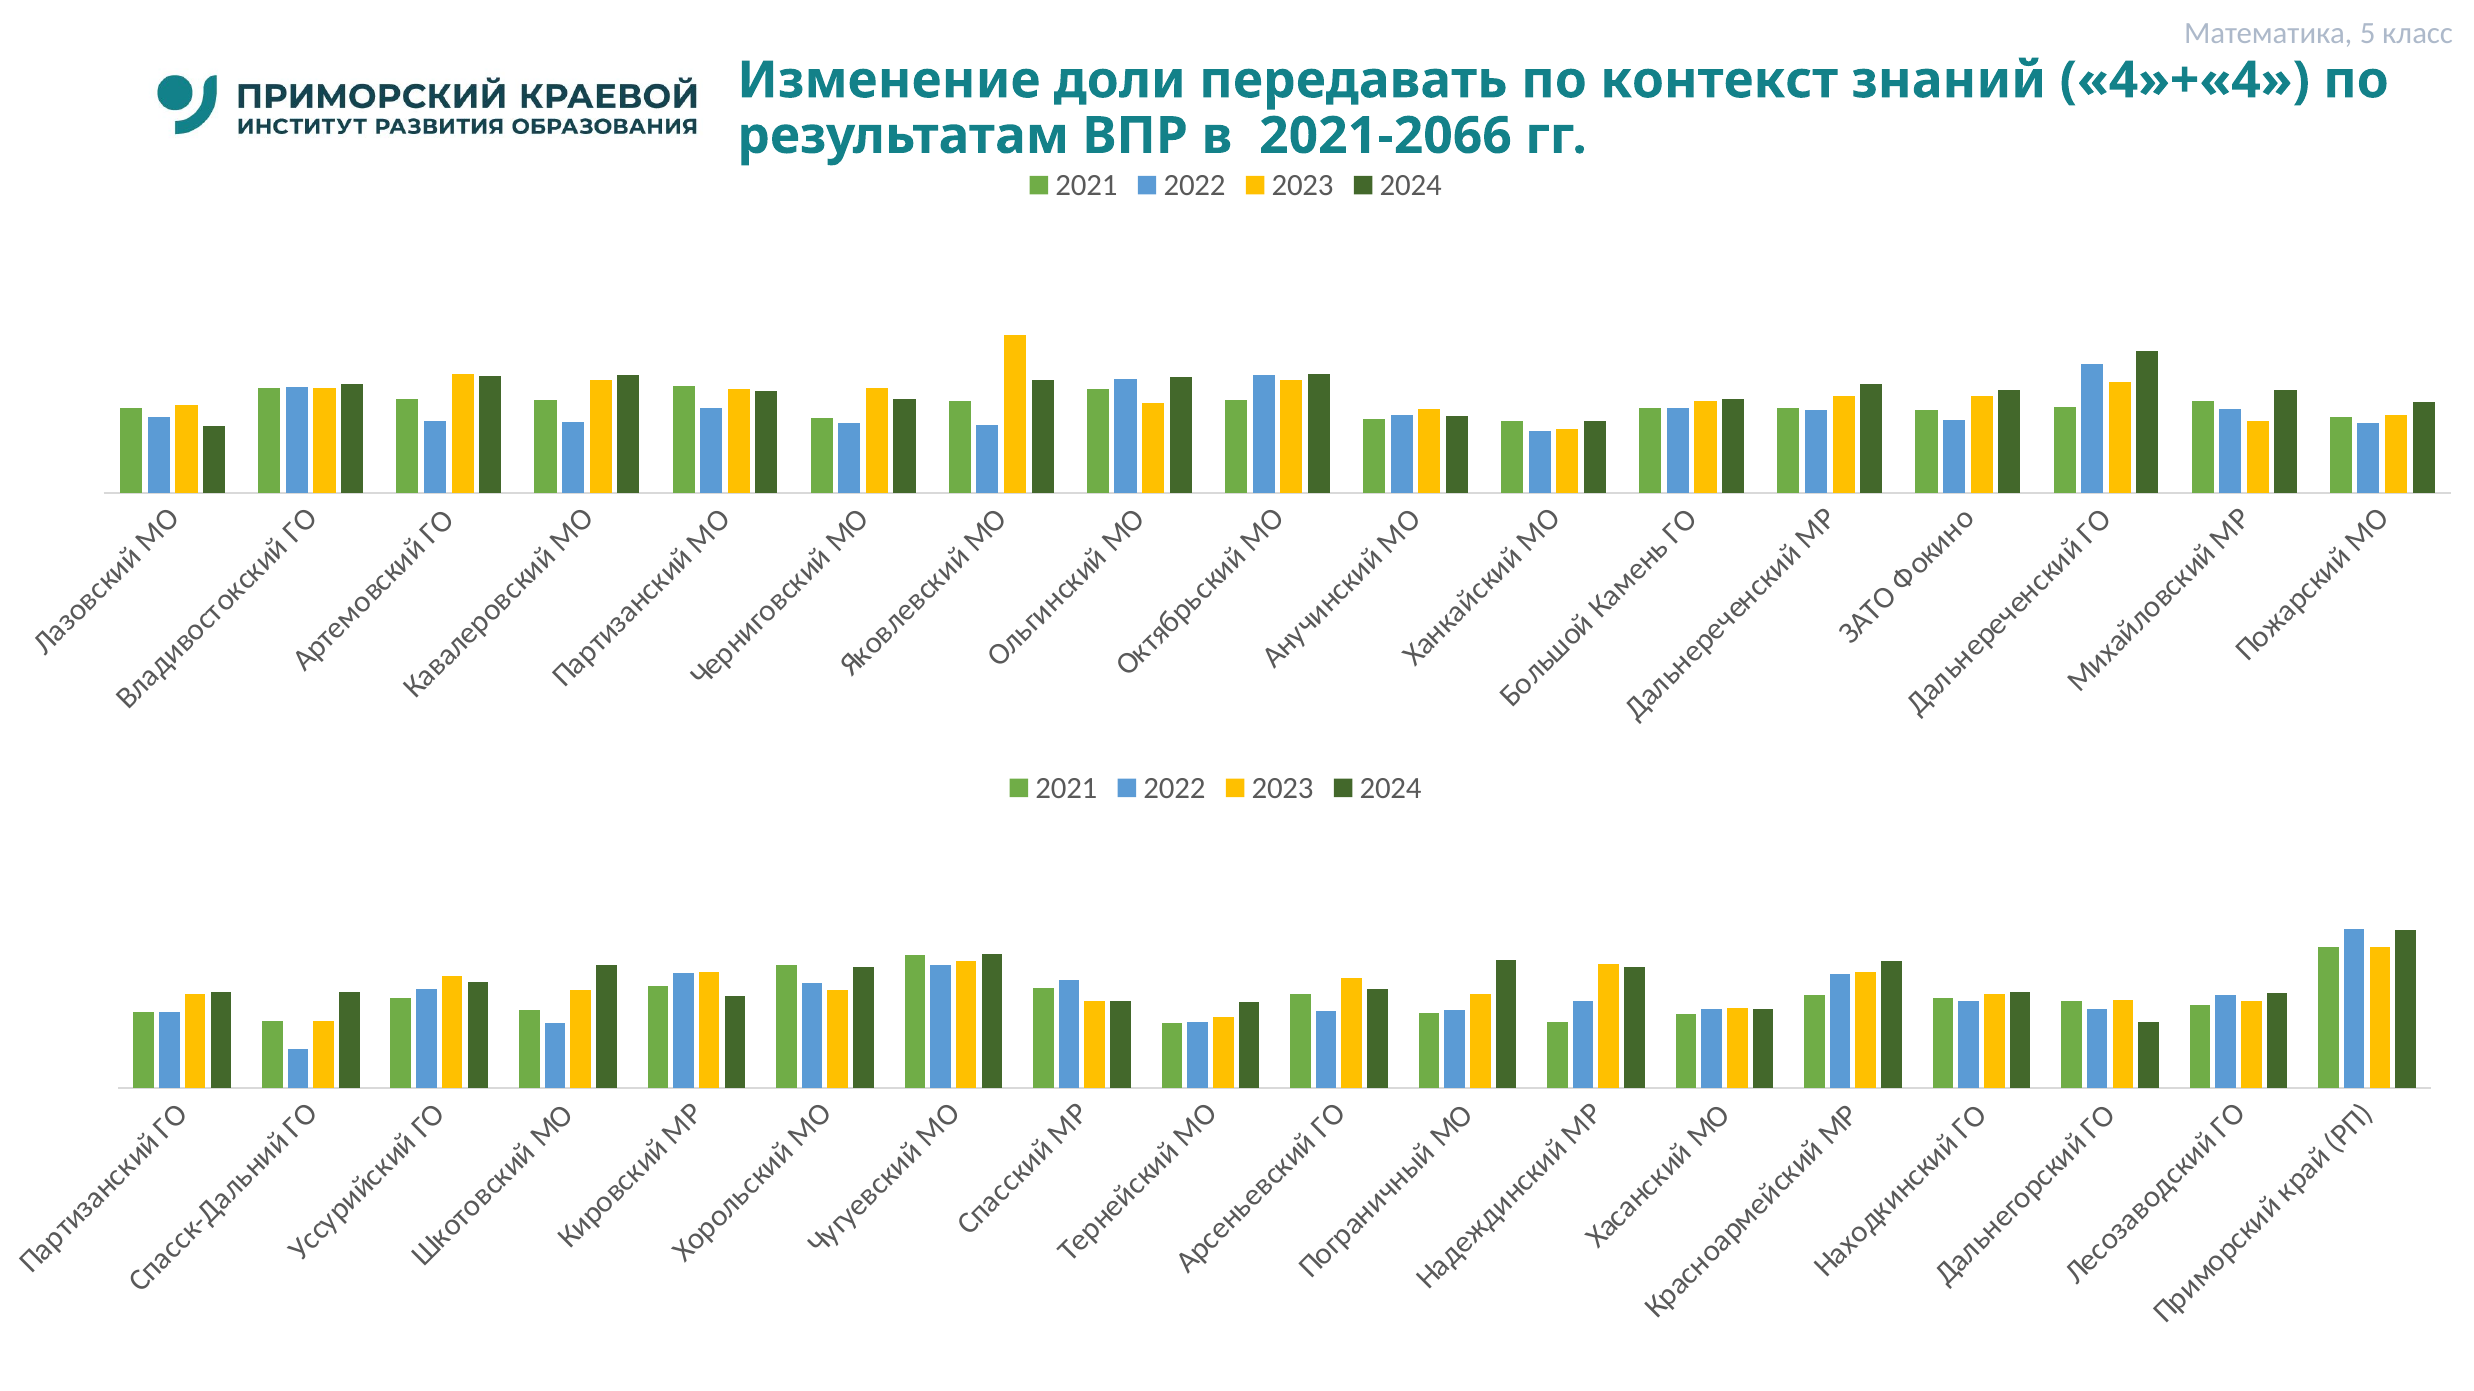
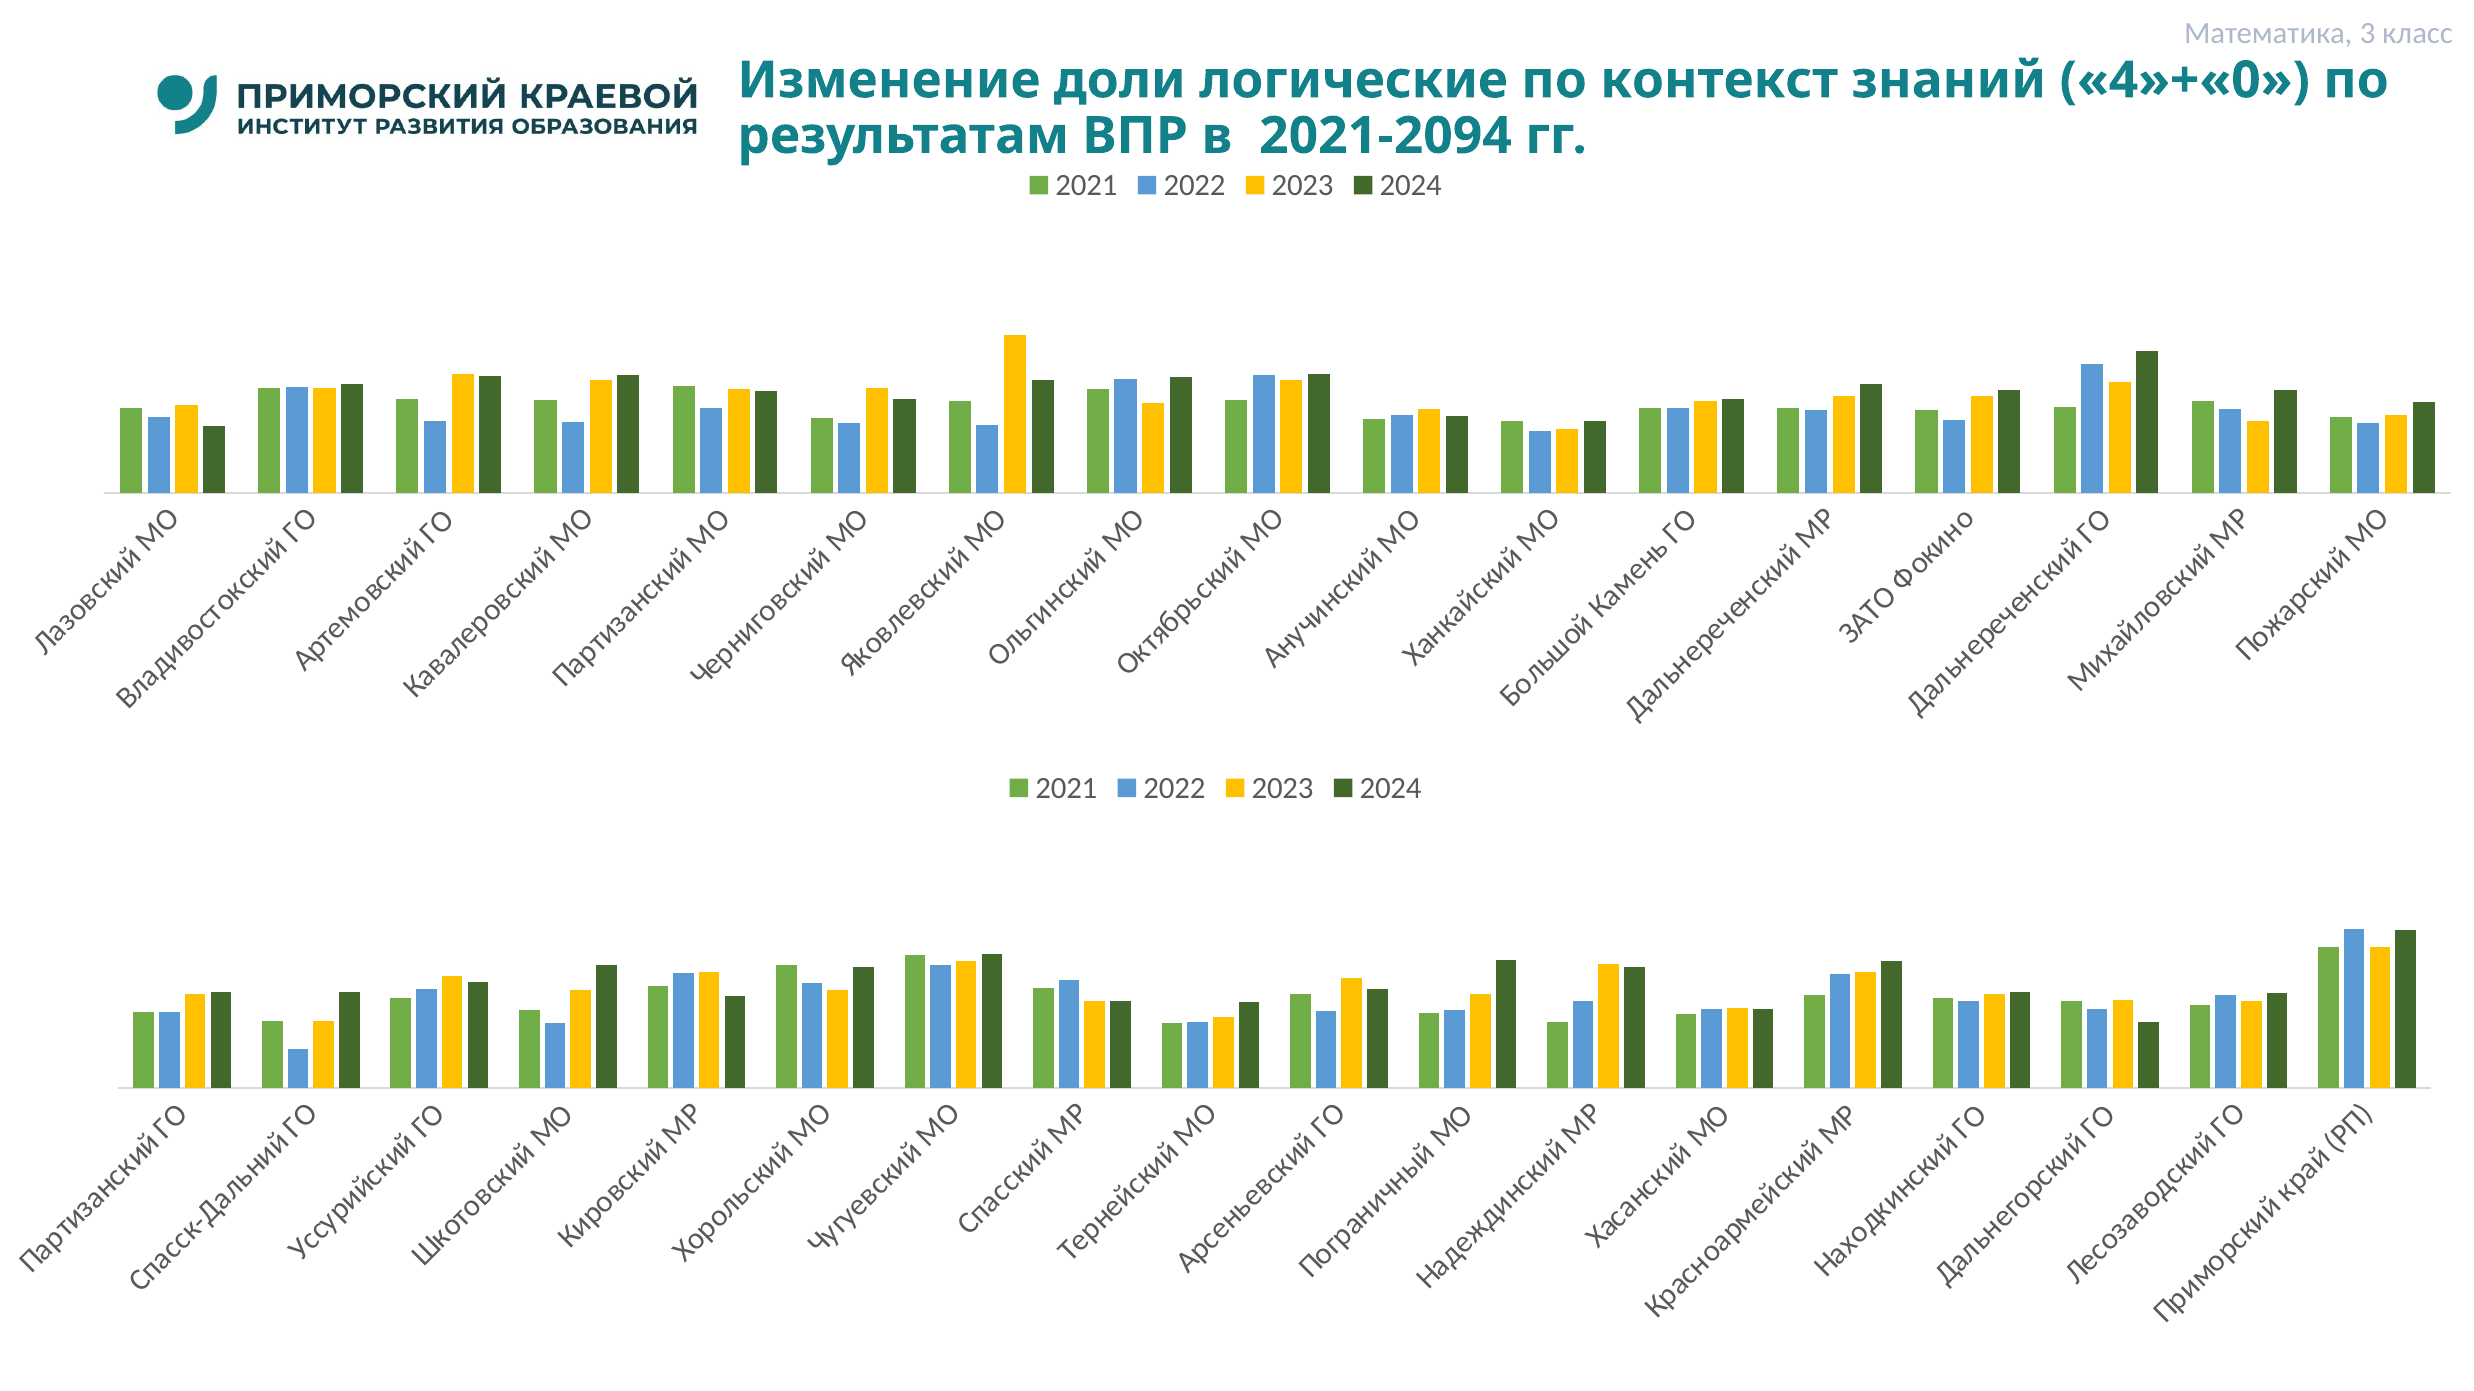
5: 5 -> 3
передавать: передавать -> логические
4»+«4: 4»+«4 -> 4»+«0
2021-2066: 2021-2066 -> 2021-2094
